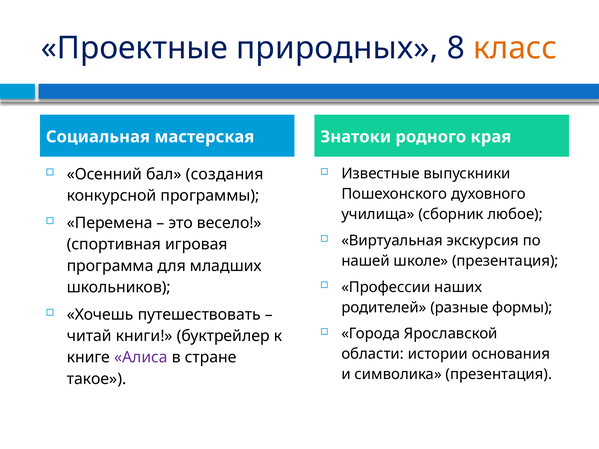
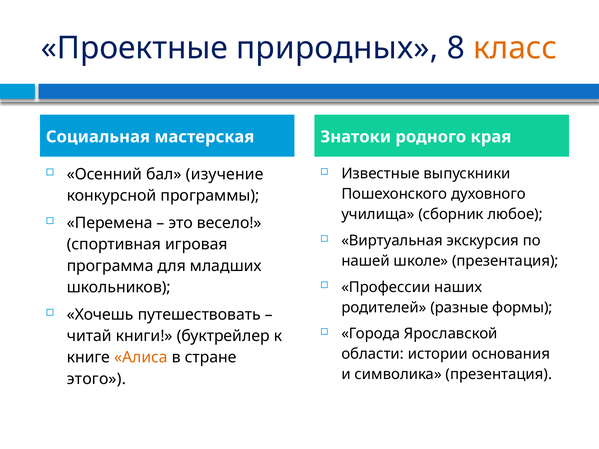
создания: создания -> изучение
Алиса colour: purple -> orange
такое: такое -> этого
